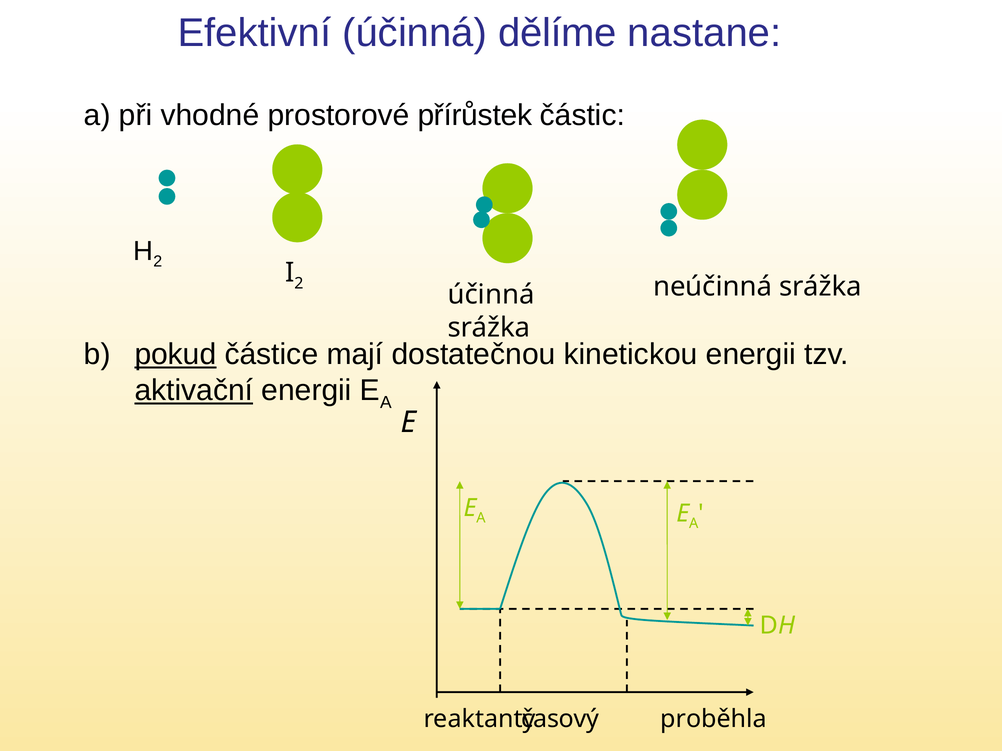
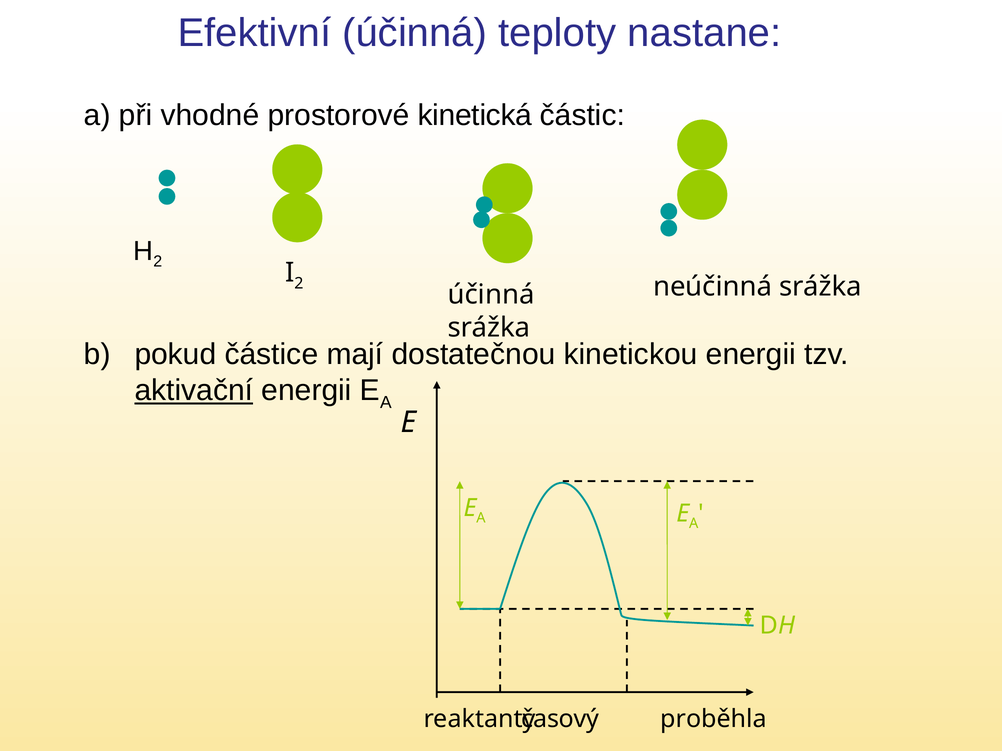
dělíme: dělíme -> teploty
přírůstek: přírůstek -> kinetická
pokud underline: present -> none
